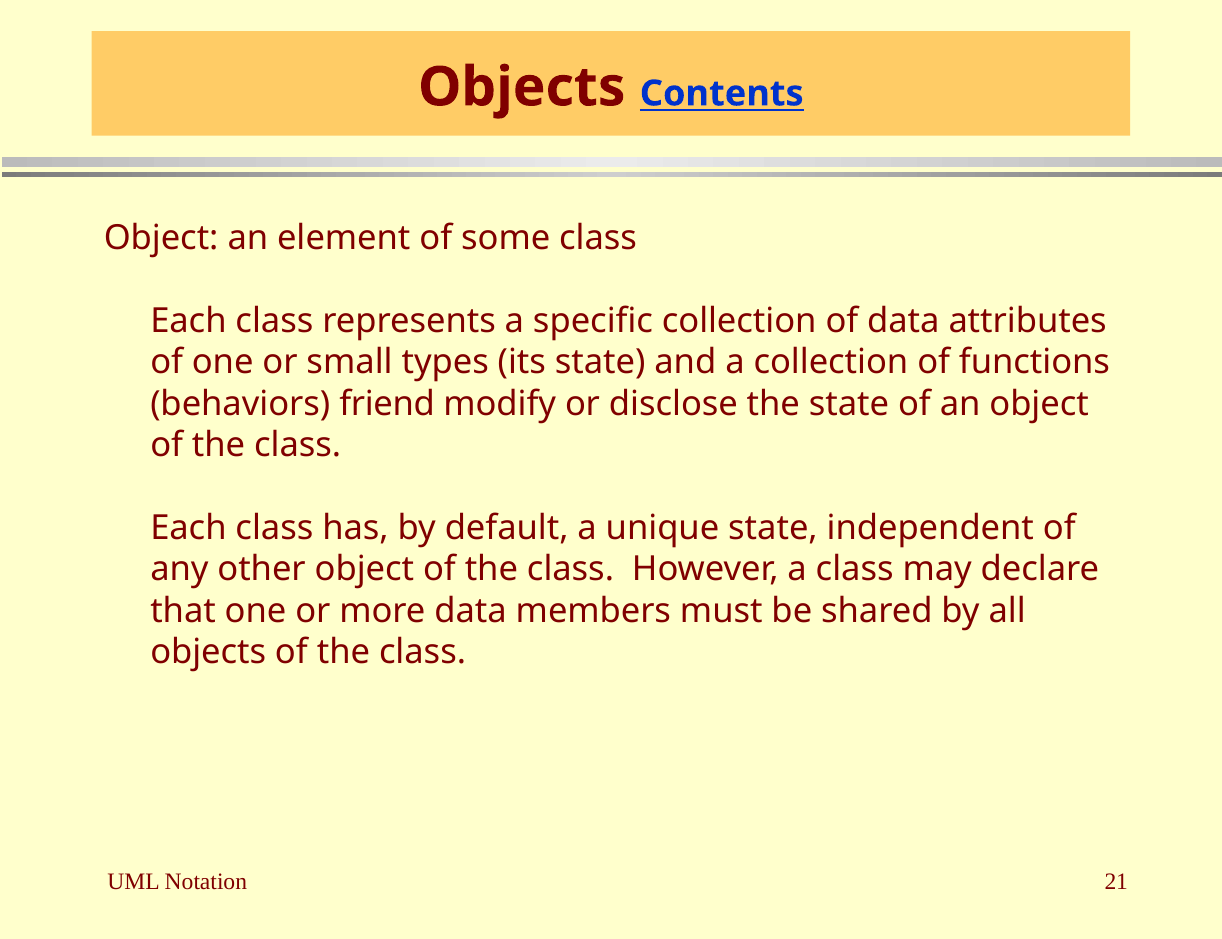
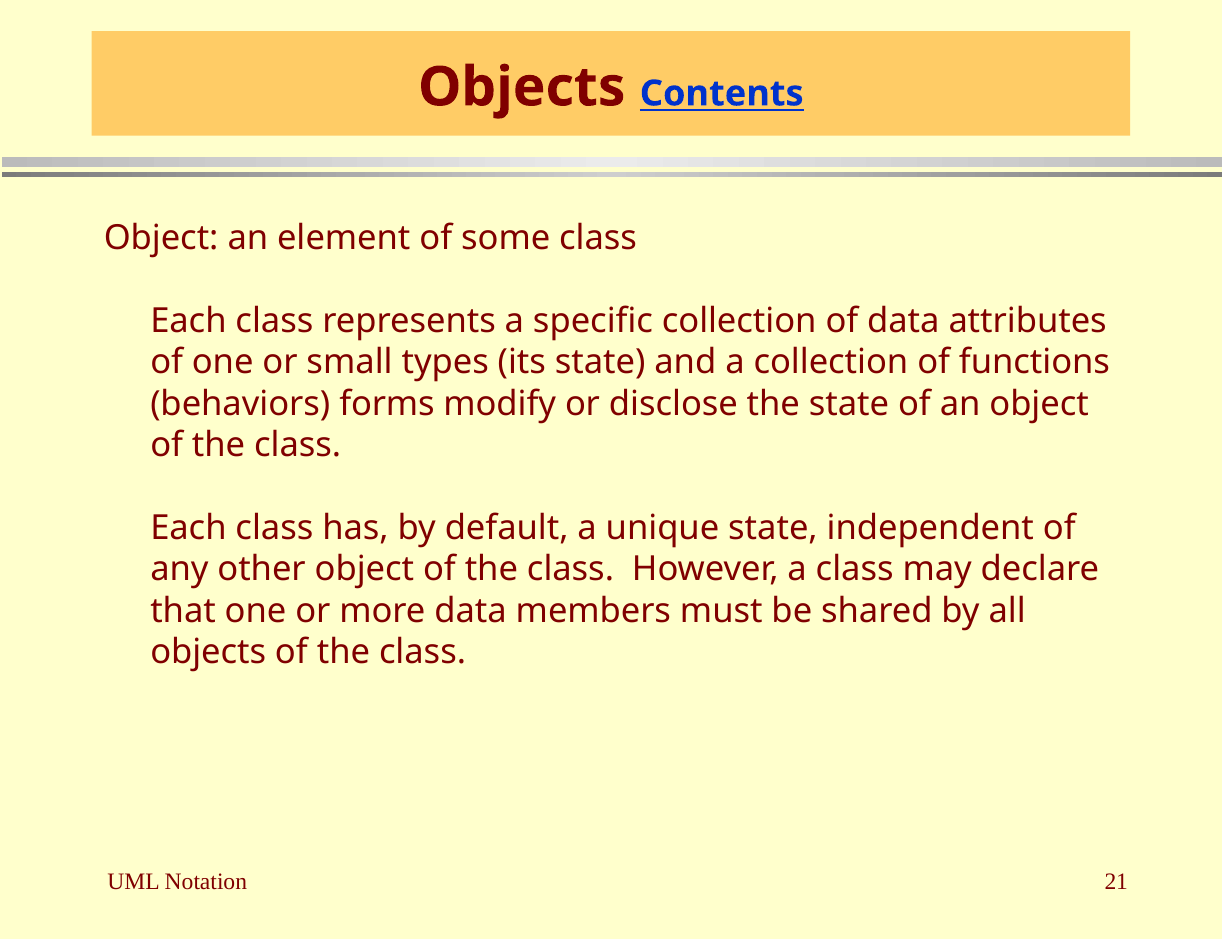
friend: friend -> forms
